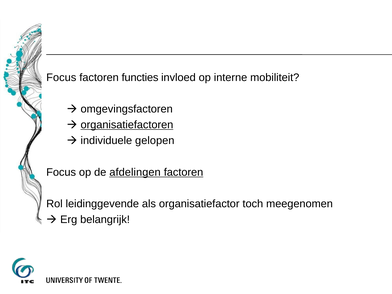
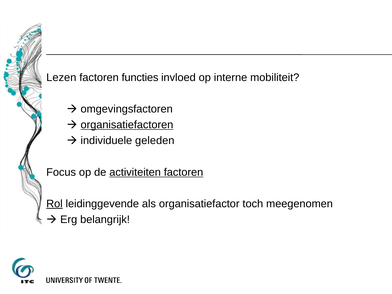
Focus at (61, 77): Focus -> Lezen
gelopen: gelopen -> geleden
afdelingen: afdelingen -> activiteiten
Rol underline: none -> present
